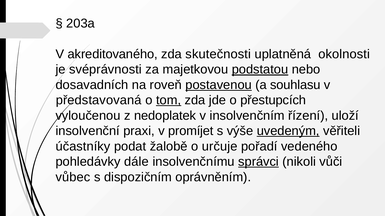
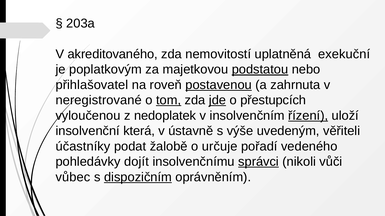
skutečnosti: skutečnosti -> nemovitostí
okolnosti: okolnosti -> exekuční
svéprávnosti: svéprávnosti -> poplatkovým
dosavadních: dosavadních -> přihlašovatel
souhlasu: souhlasu -> zahrnuta
představovaná: představovaná -> neregistrované
jde underline: none -> present
řízení underline: none -> present
praxi: praxi -> která
promíjet: promíjet -> ústavně
uvedeným underline: present -> none
dále: dále -> dojít
dispozičním underline: none -> present
